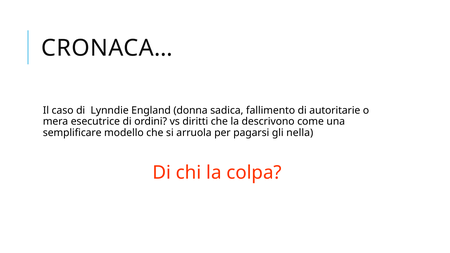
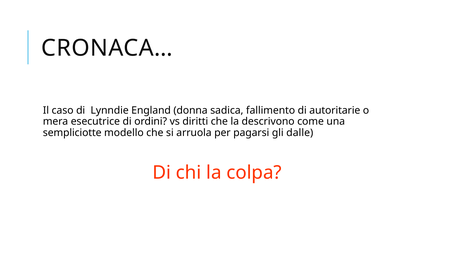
semplificare: semplificare -> sempliciotte
nella: nella -> dalle
